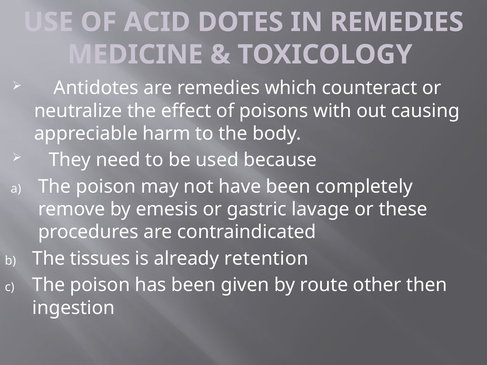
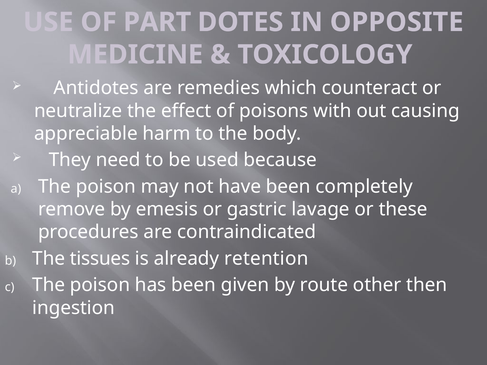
ACID: ACID -> PART
IN REMEDIES: REMEDIES -> OPPOSITE
